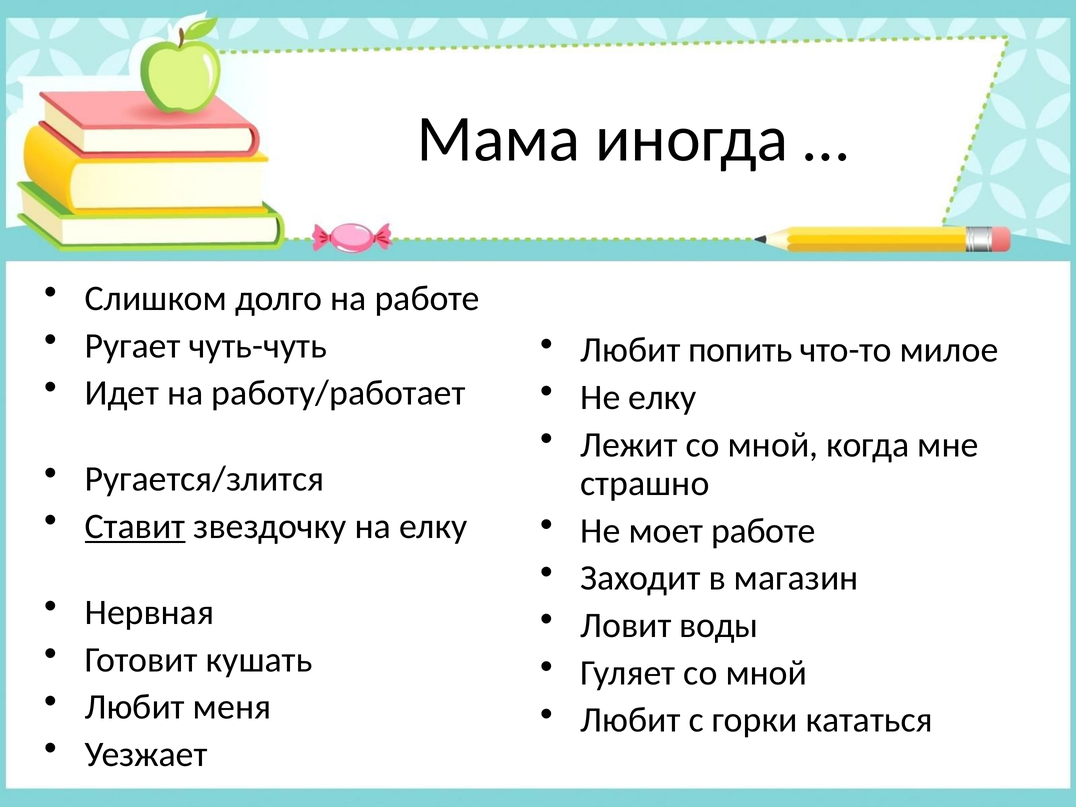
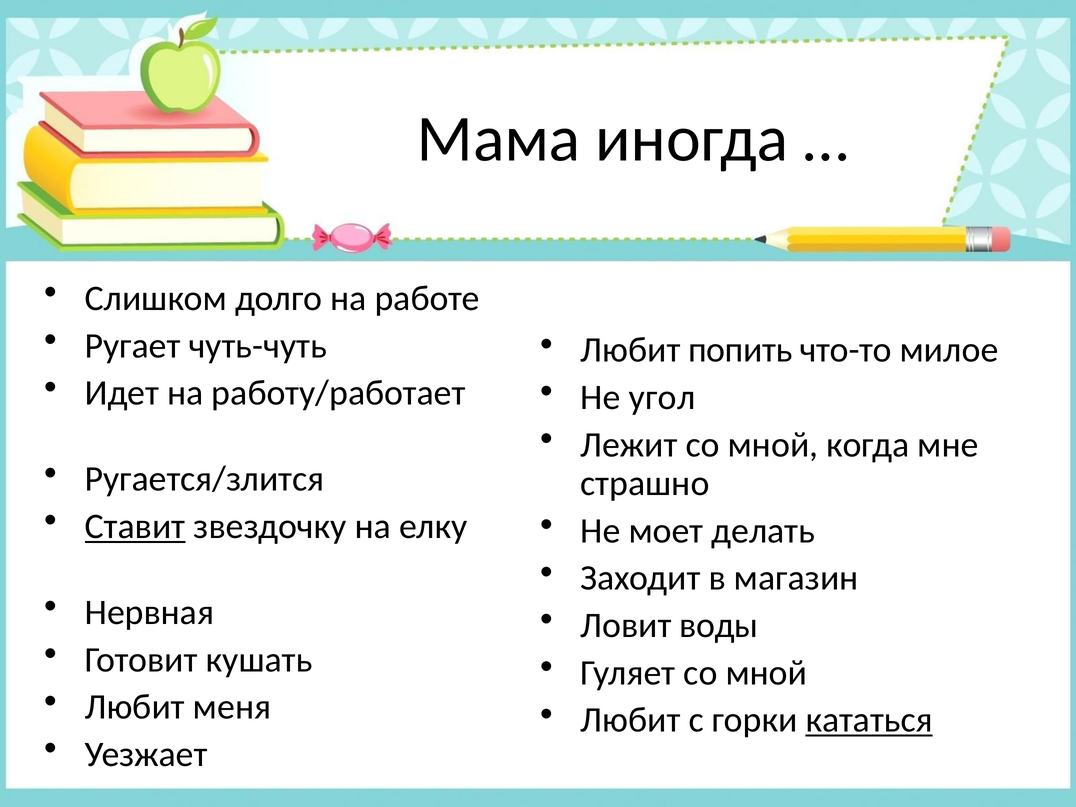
Не елку: елку -> угол
моет работе: работе -> делать
кататься underline: none -> present
